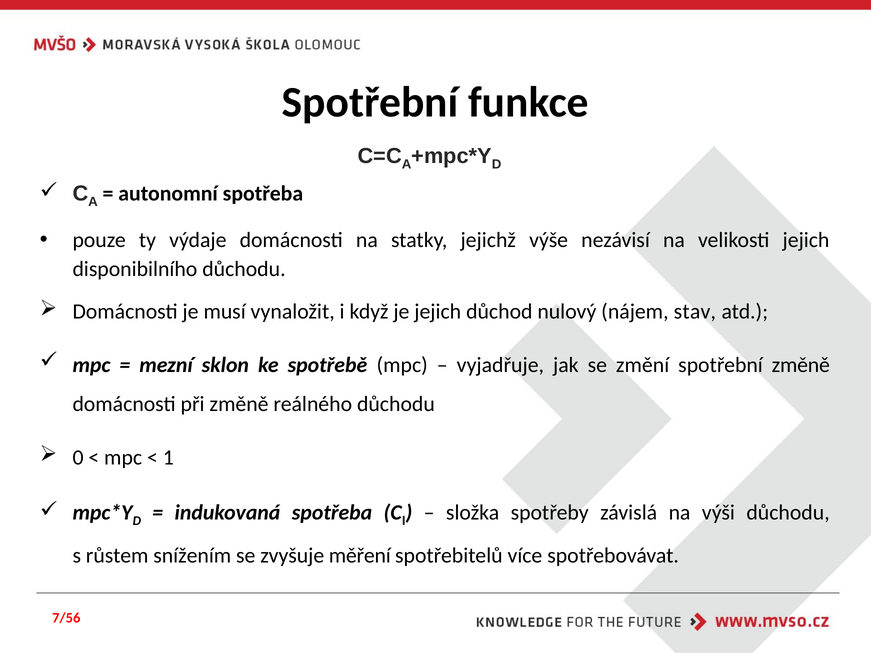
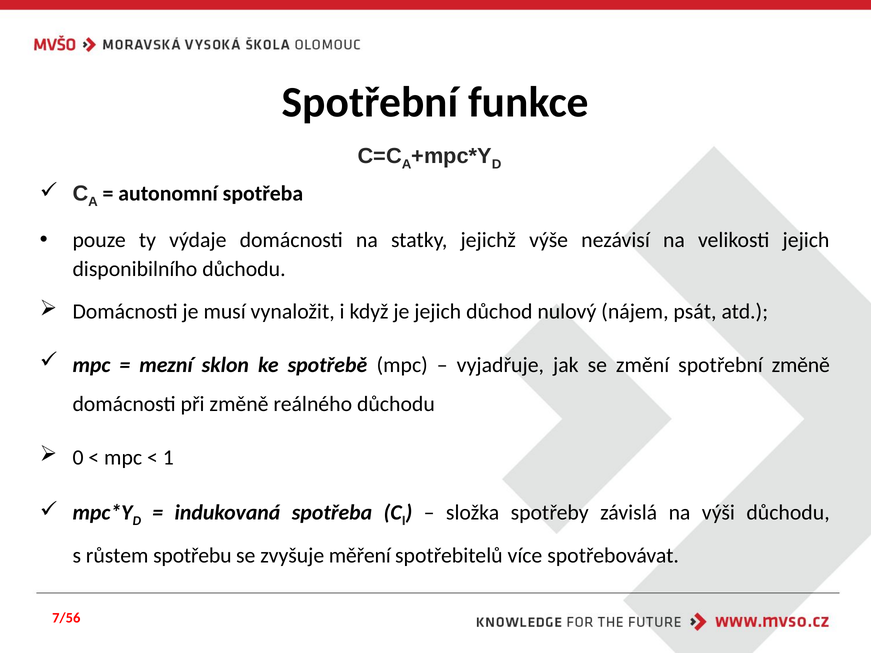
stav: stav -> psát
snížením: snížením -> spotřebu
